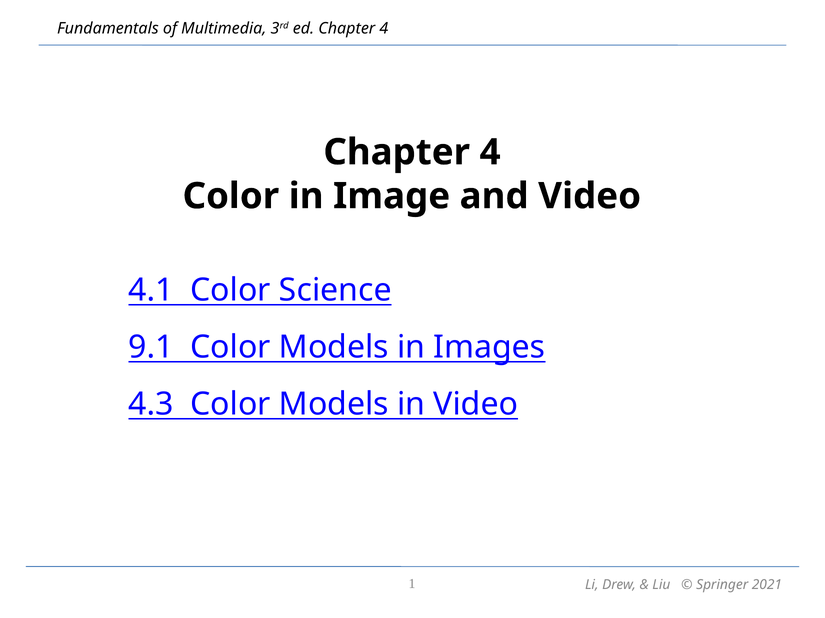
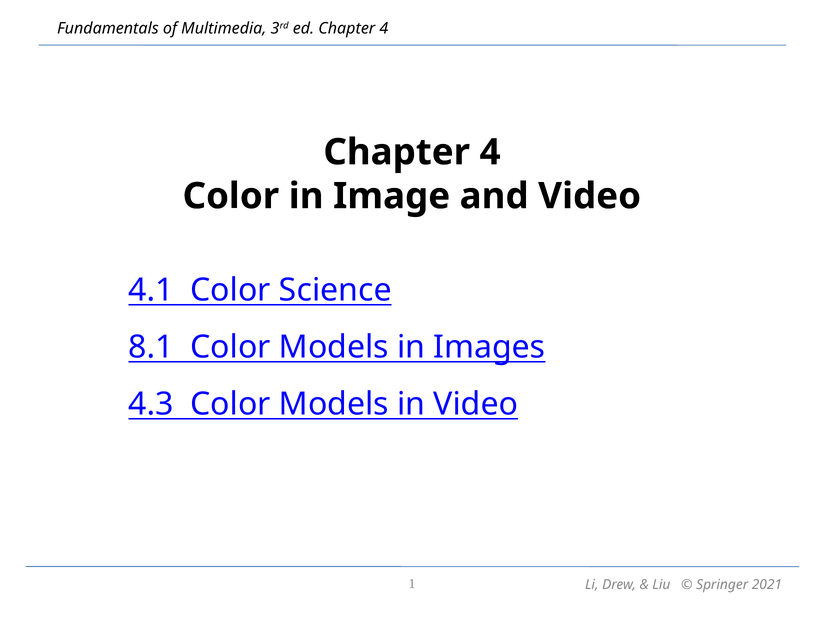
9.1: 9.1 -> 8.1
